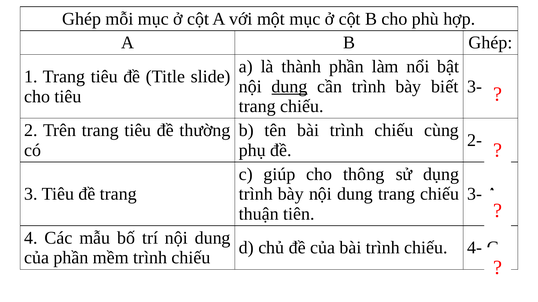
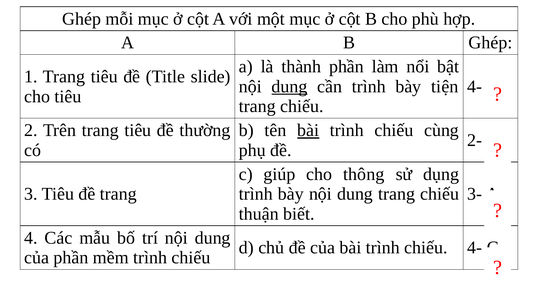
biết: biết -> tiện
3- at (475, 87): 3- -> 4-
bài at (308, 131) underline: none -> present
tiên: tiên -> biết
